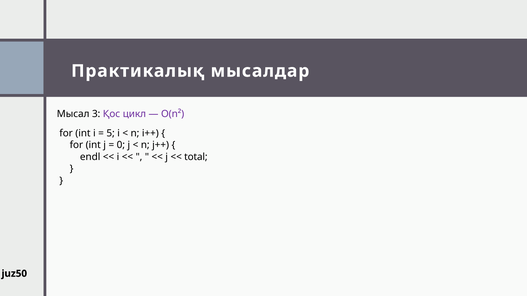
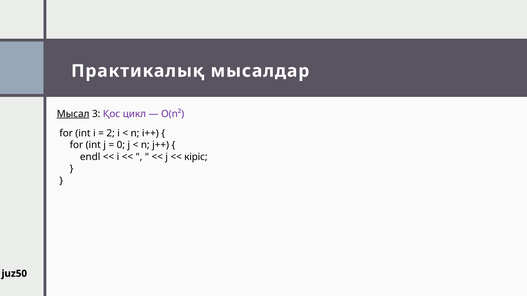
Мысал underline: none -> present
5: 5 -> 2
total: total -> кіріс
